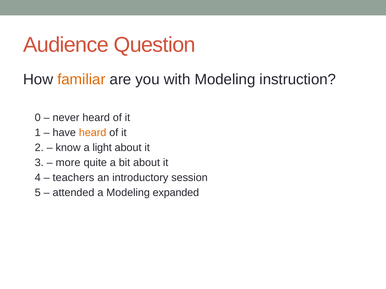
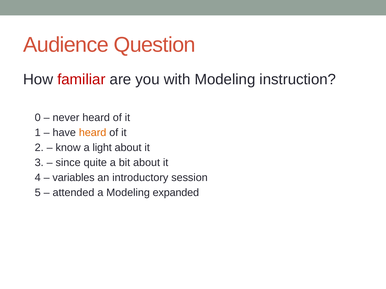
familiar colour: orange -> red
more: more -> since
teachers: teachers -> variables
